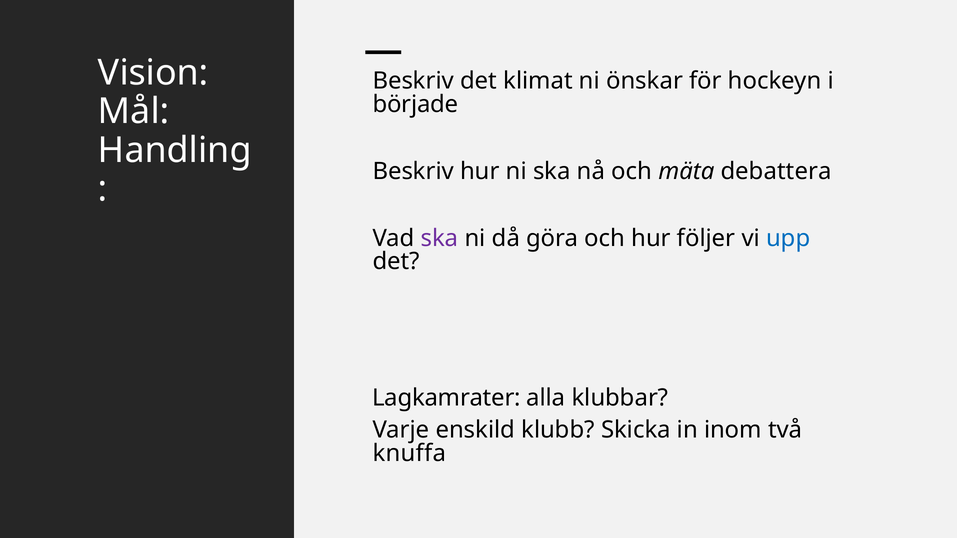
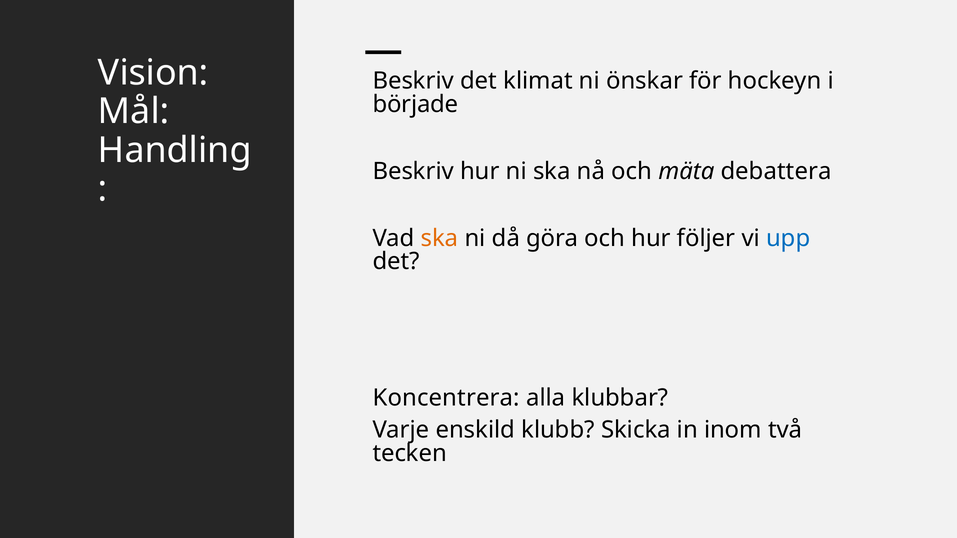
ska at (440, 238) colour: purple -> orange
Lagkamrater: Lagkamrater -> Koncentrera
knuffa: knuffa -> tecken
